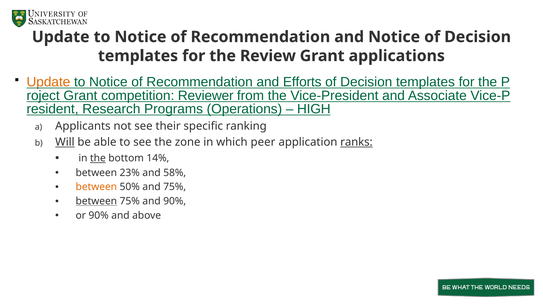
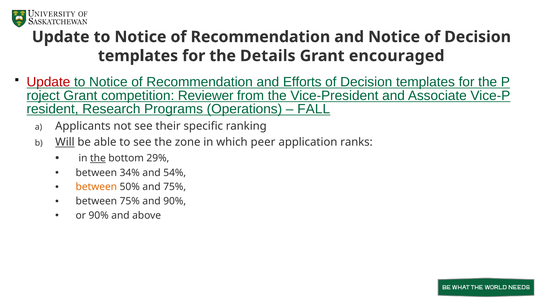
Review: Review -> Details
applications: applications -> encouraged
Update at (48, 82) colour: orange -> red
HIGH: HIGH -> FALL
ranks underline: present -> none
14%: 14% -> 29%
23%: 23% -> 34%
58%: 58% -> 54%
between at (96, 201) underline: present -> none
